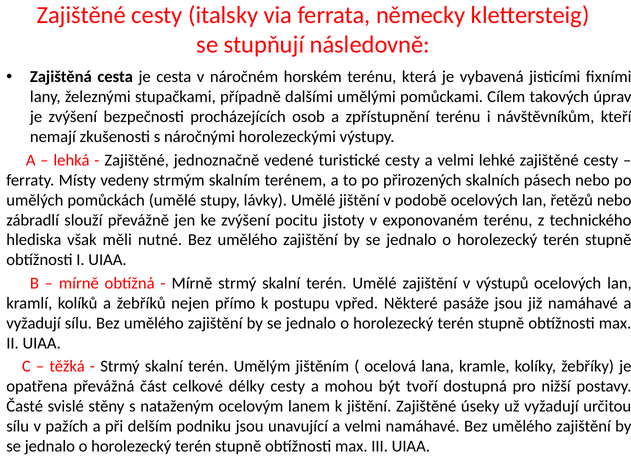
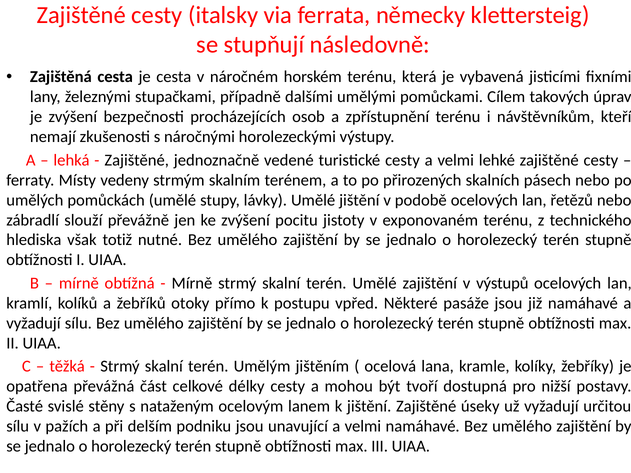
měli: měli -> totiž
nejen: nejen -> otoky
